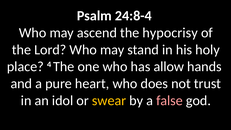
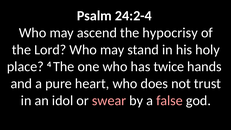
24:8-4: 24:8-4 -> 24:2-4
allow: allow -> twice
swear colour: yellow -> pink
